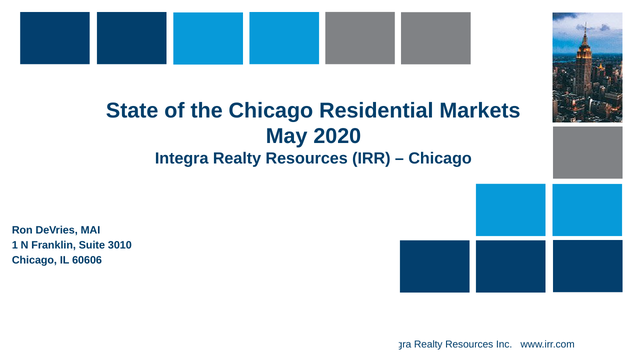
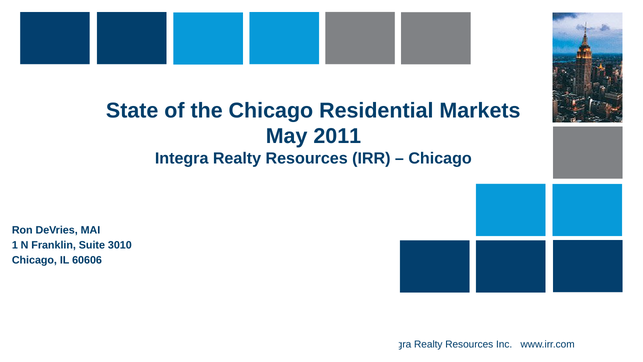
2020: 2020 -> 2011
